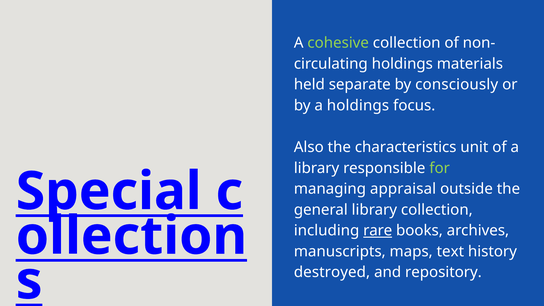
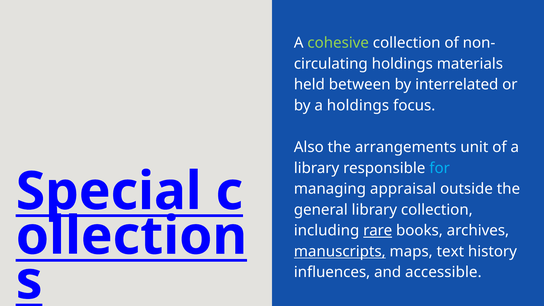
separate: separate -> between
consciously: consciously -> interrelated
characteristics: characteristics -> arrangements
for colour: light green -> light blue
manuscripts underline: none -> present
destroyed: destroyed -> influences
repository: repository -> accessible
